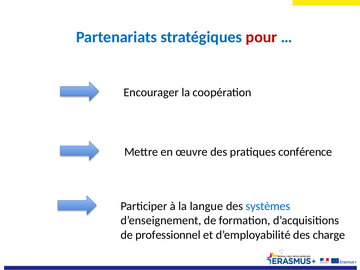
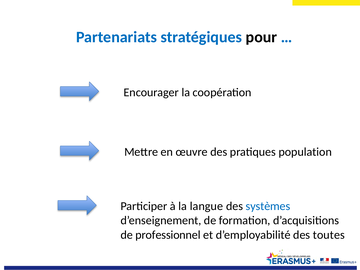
pour colour: red -> black
conférence: conférence -> population
charge: charge -> toutes
